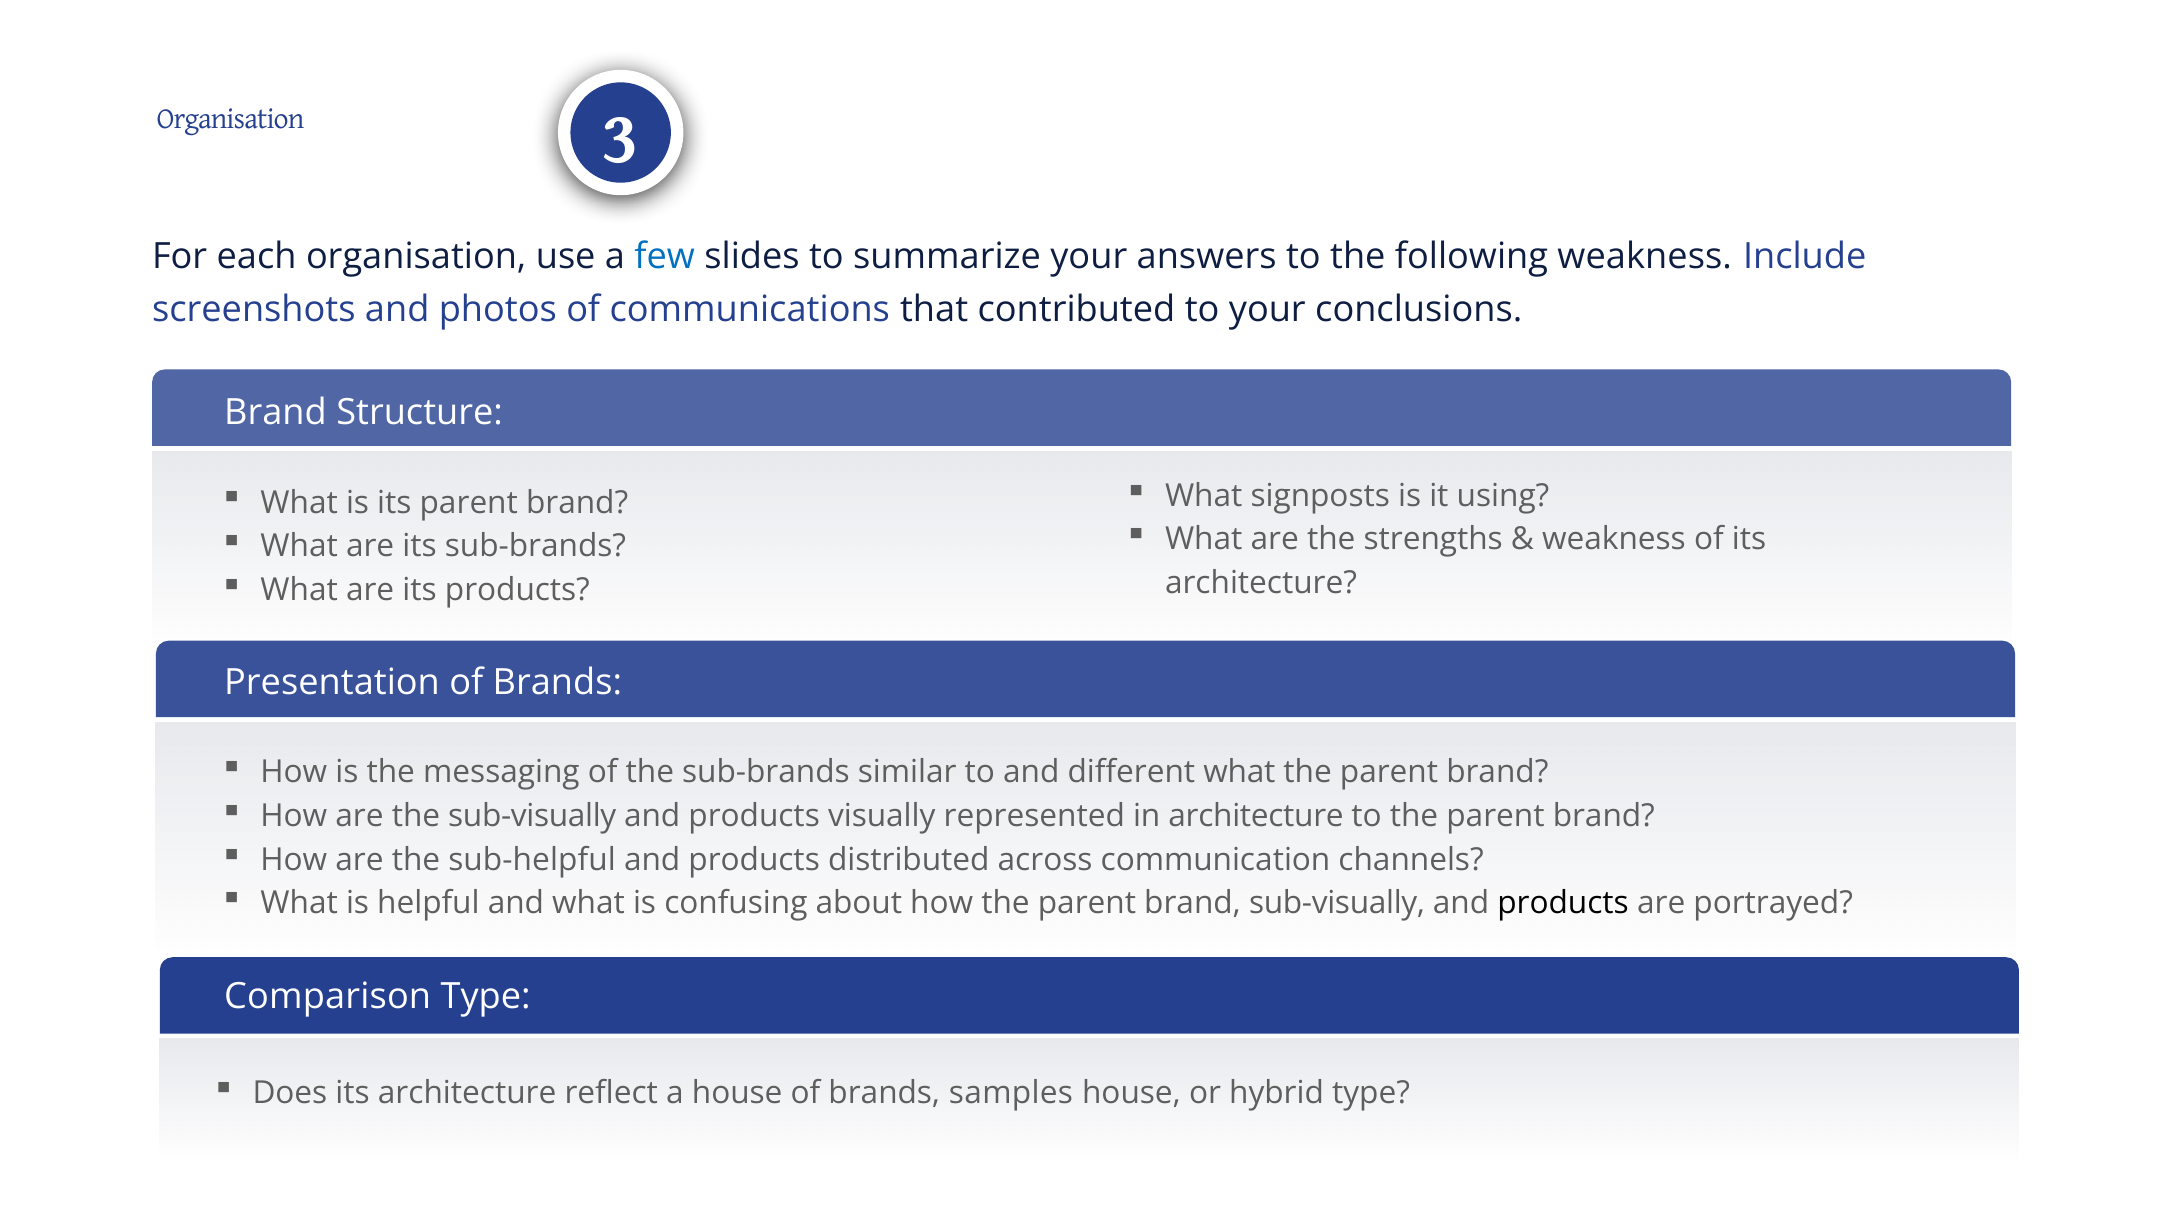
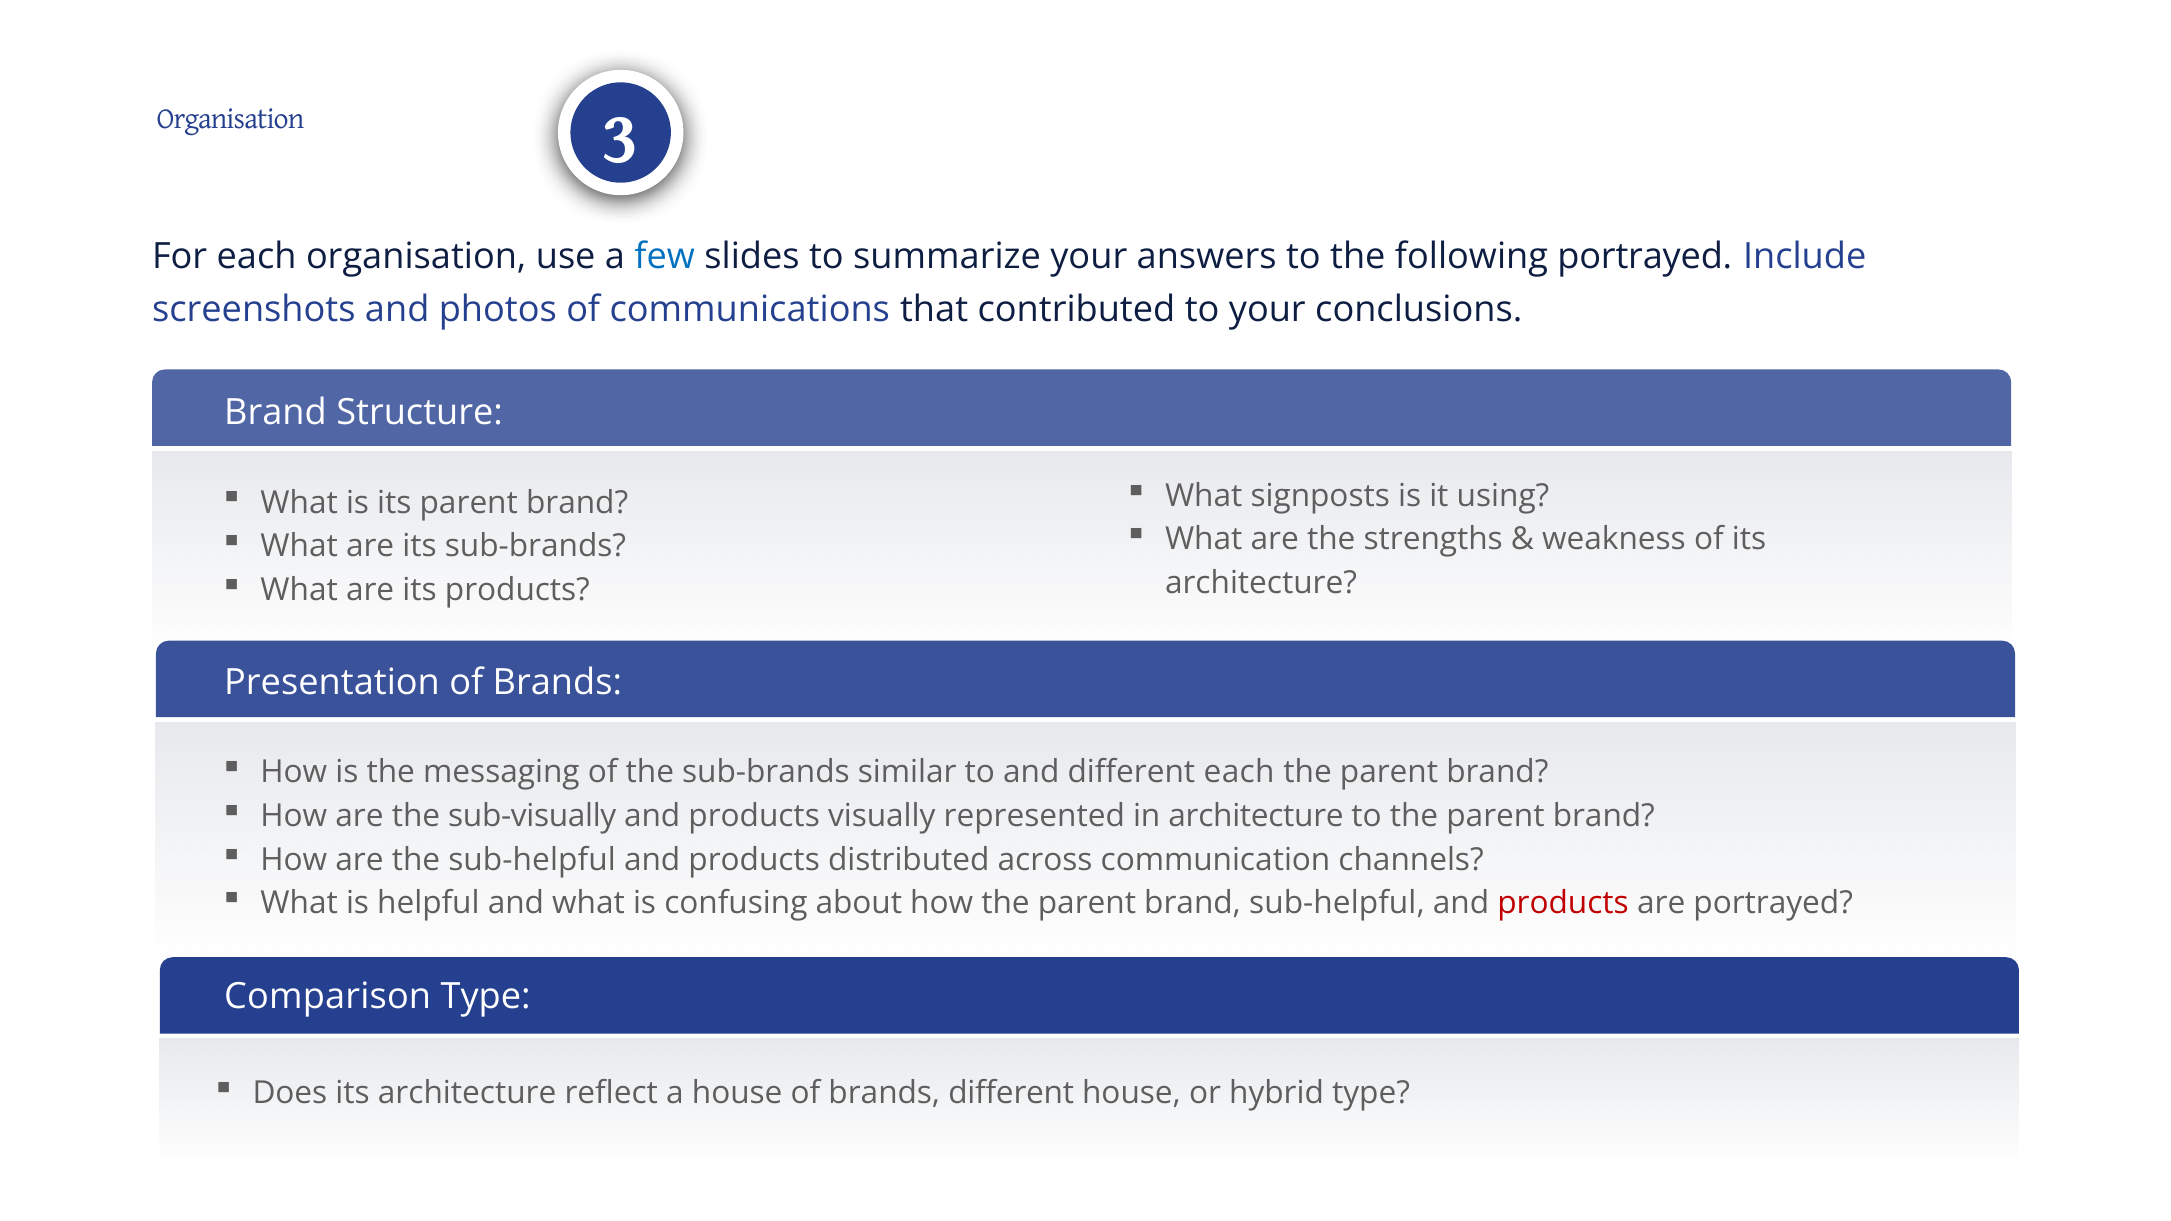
following weakness: weakness -> portrayed
different what: what -> each
brand sub-visually: sub-visually -> sub-helpful
products at (1563, 904) colour: black -> red
brands samples: samples -> different
